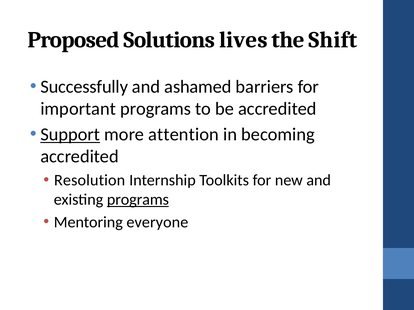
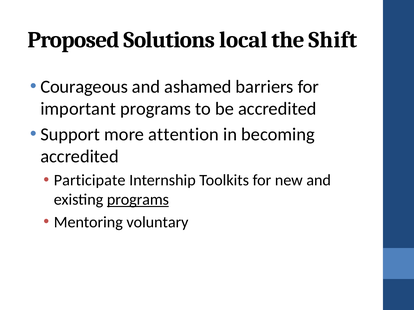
lives: lives -> local
Successfully: Successfully -> Courageous
Support underline: present -> none
Resolution: Resolution -> Participate
everyone: everyone -> voluntary
